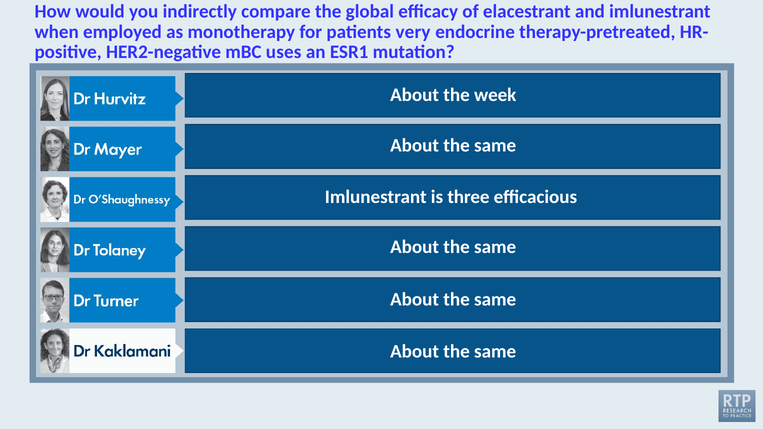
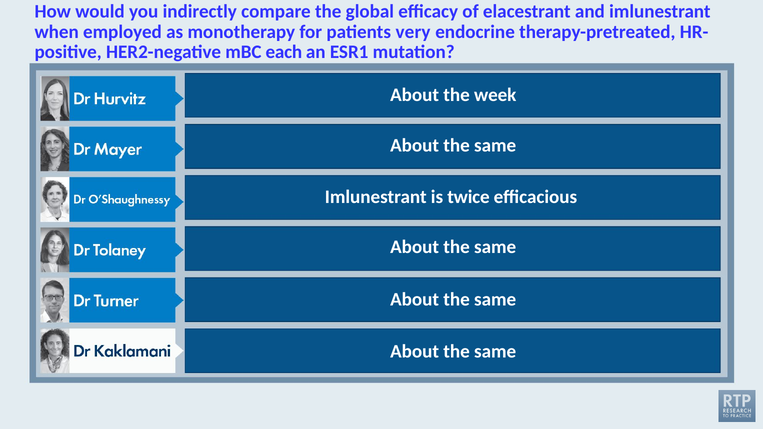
uses: uses -> each
three: three -> twice
